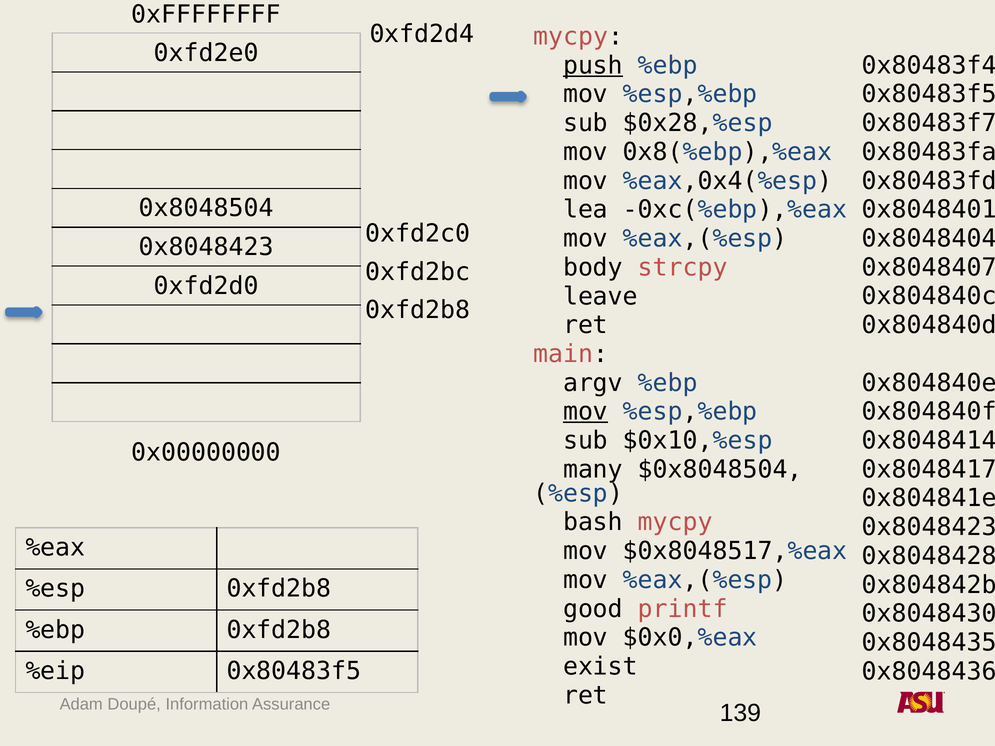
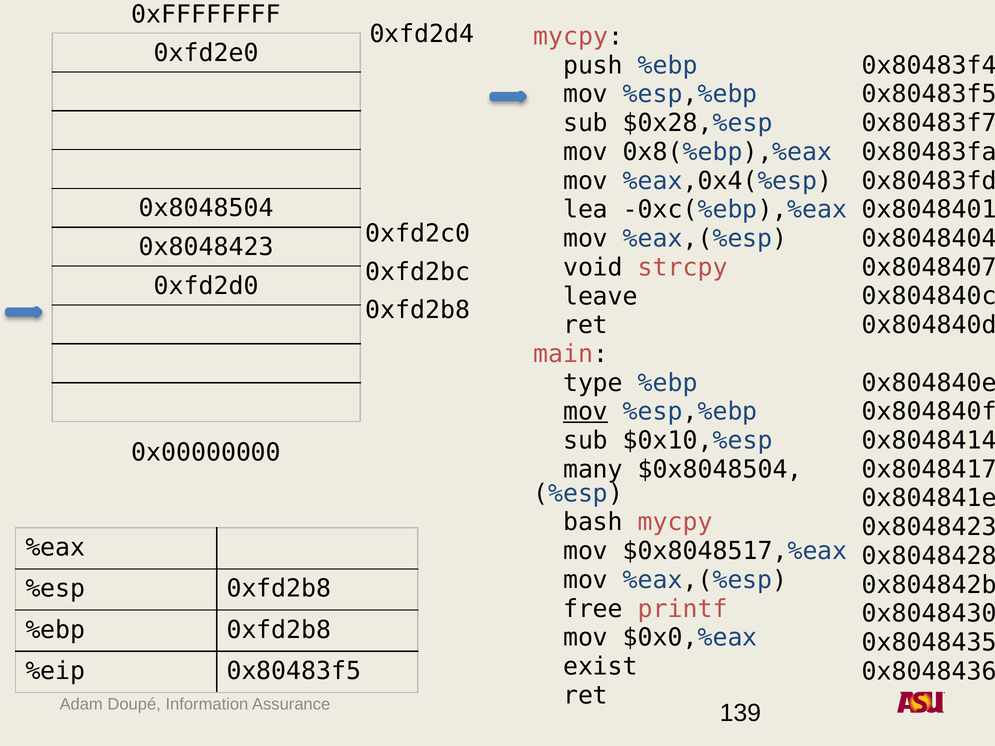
push underline: present -> none
body: body -> void
argv: argv -> type
good: good -> free
